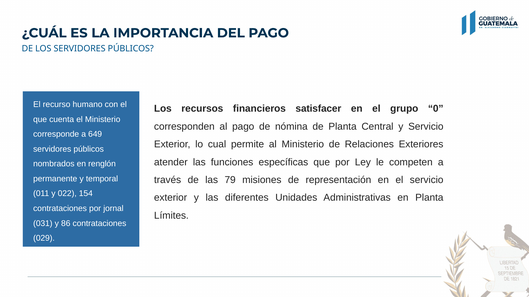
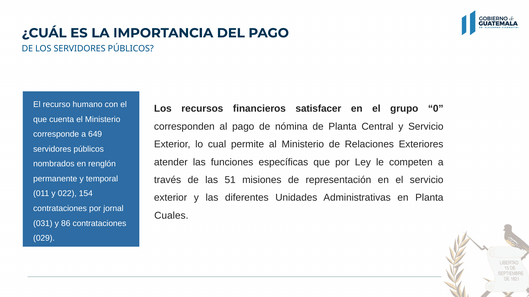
79: 79 -> 51
Límites: Límites -> Cuales
